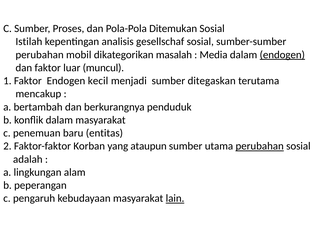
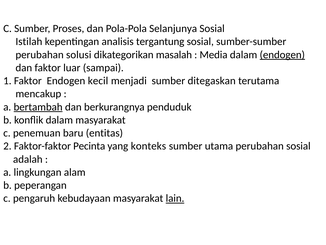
Ditemukan: Ditemukan -> Selanjunya
gesellschaf: gesellschaf -> tergantung
mobil: mobil -> solusi
muncul: muncul -> sampai
bertambah underline: none -> present
Korban: Korban -> Pecinta
ataupun: ataupun -> konteks
perubahan at (260, 146) underline: present -> none
